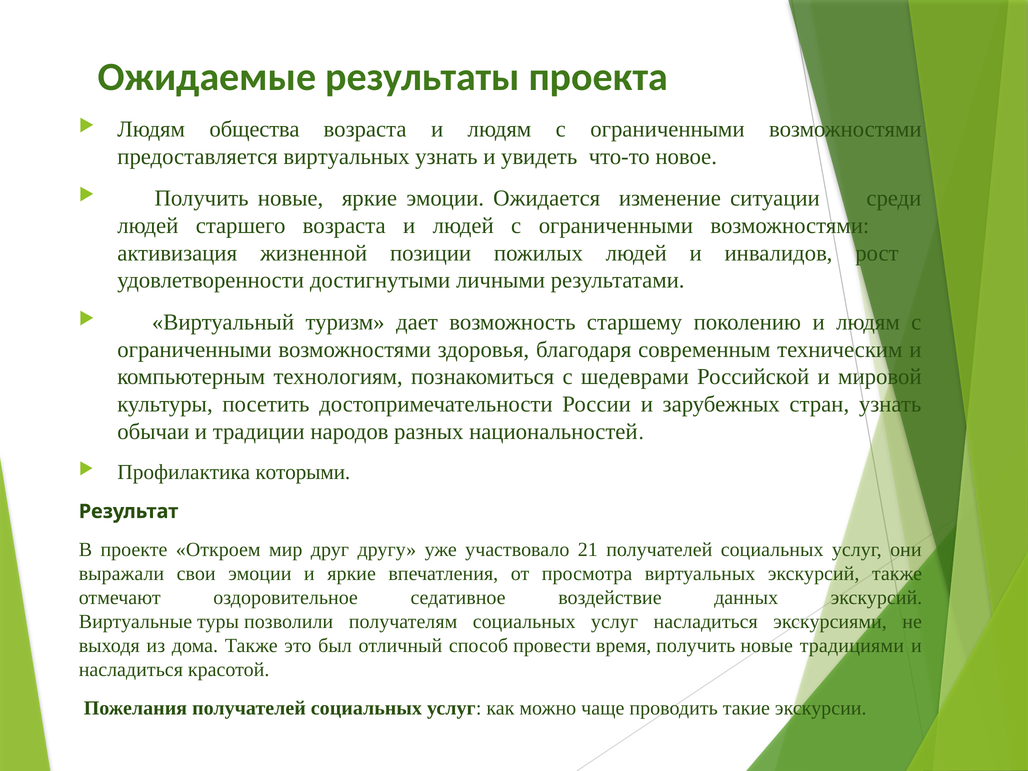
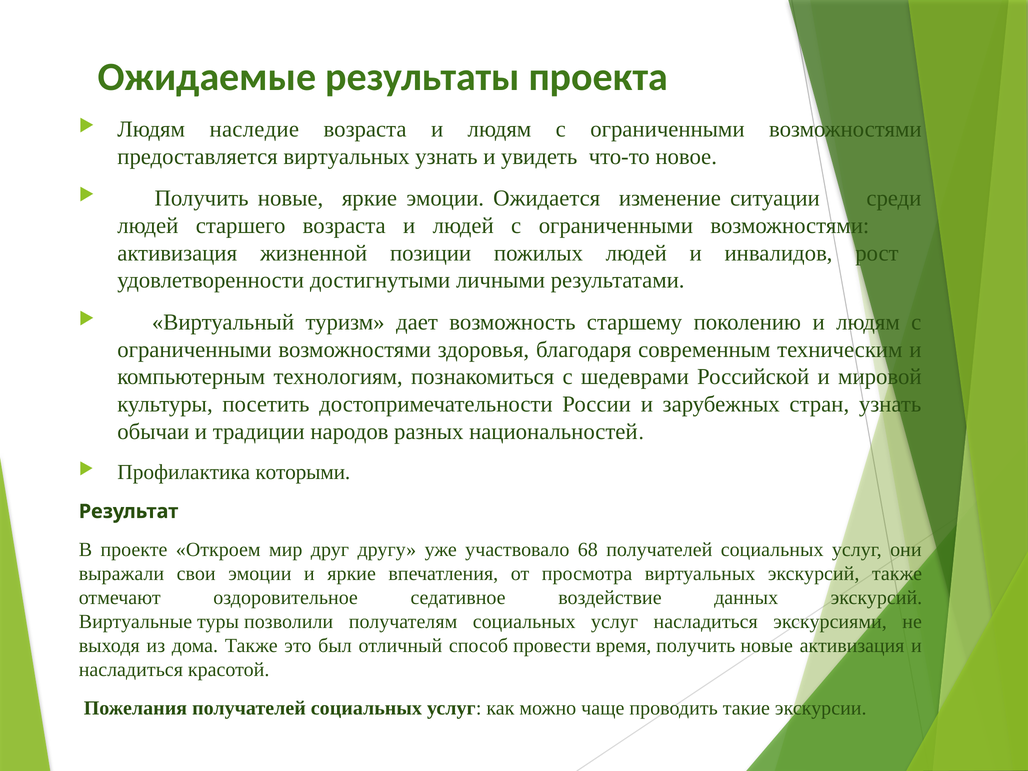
общества: общества -> наследие
21: 21 -> 68
новые традициями: традициями -> активизация
